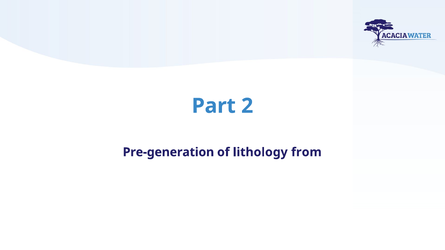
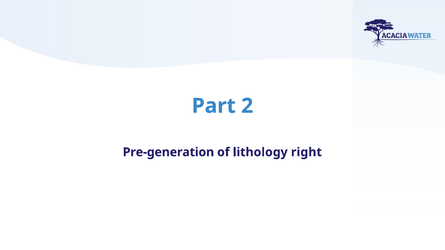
from: from -> right
